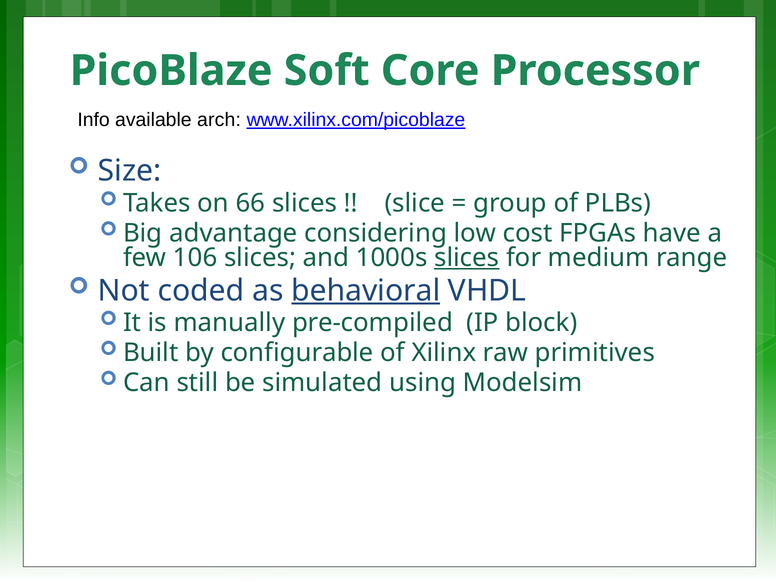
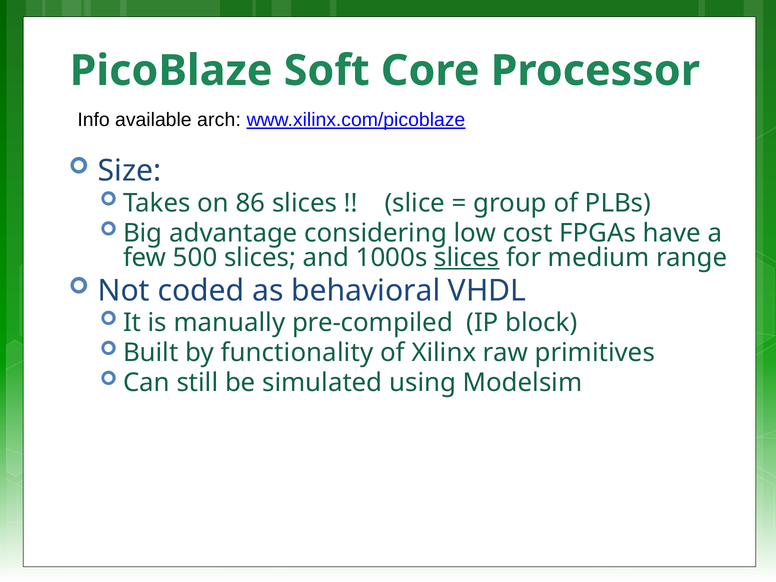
66: 66 -> 86
106: 106 -> 500
behavioral underline: present -> none
configurable: configurable -> functionality
